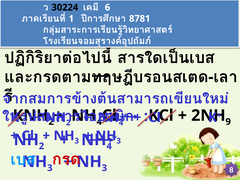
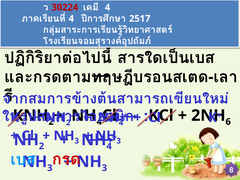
30224 colour: black -> red
6 at (107, 7): 6 -> 4
1 at (71, 19): 1 -> 4
8781: 8781 -> 2517
9: 9 -> 6
